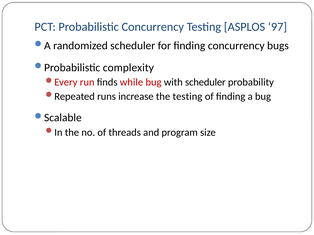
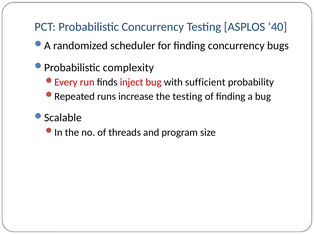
97: 97 -> 40
while: while -> inject
with scheduler: scheduler -> sufficient
